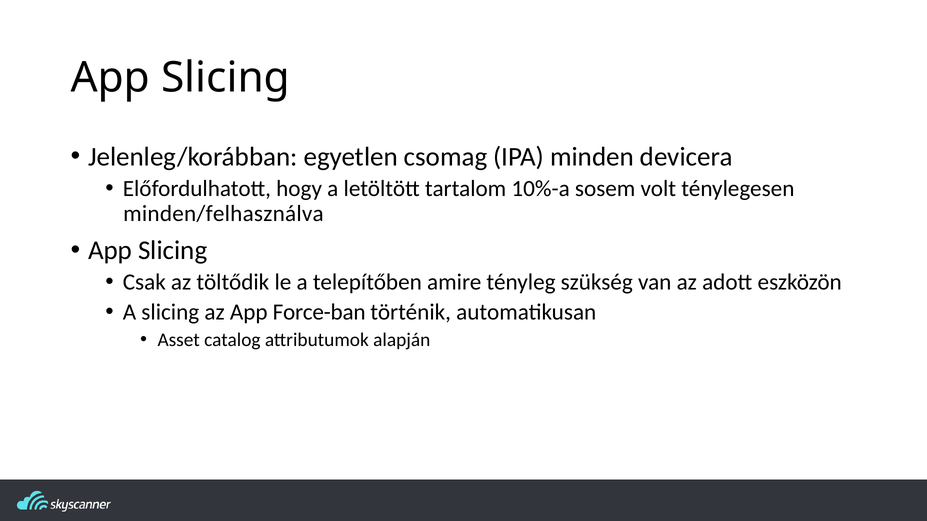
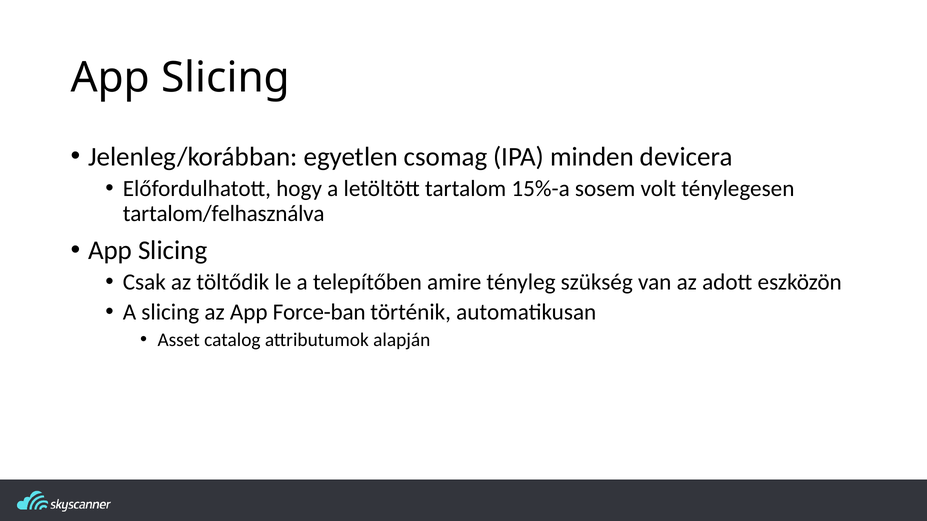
10%-a: 10%-a -> 15%-a
minden/felhasználva: minden/felhasználva -> tartalom/felhasználva
